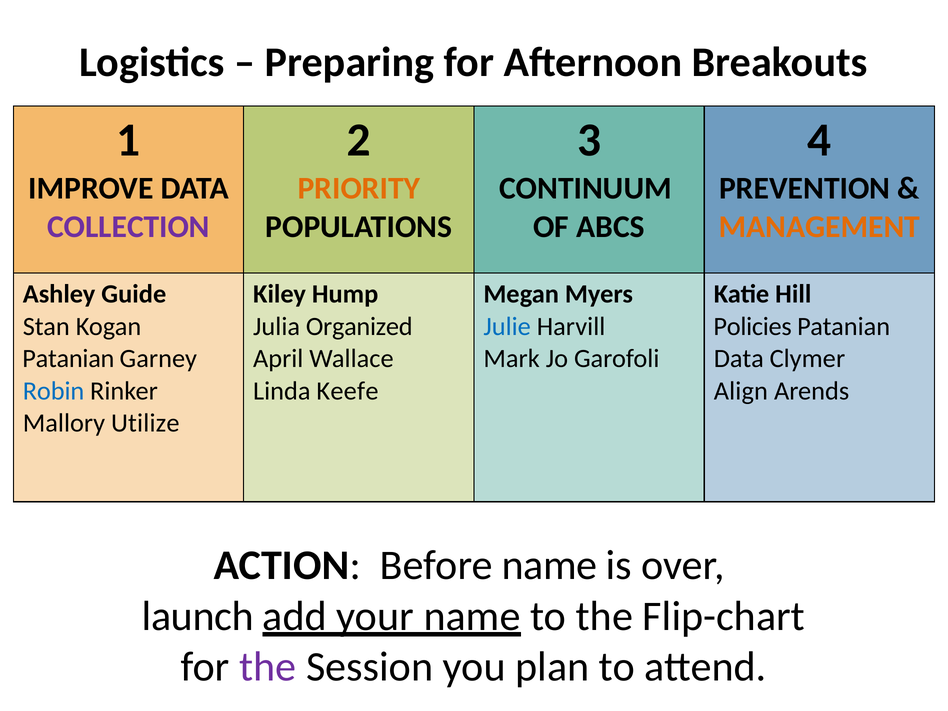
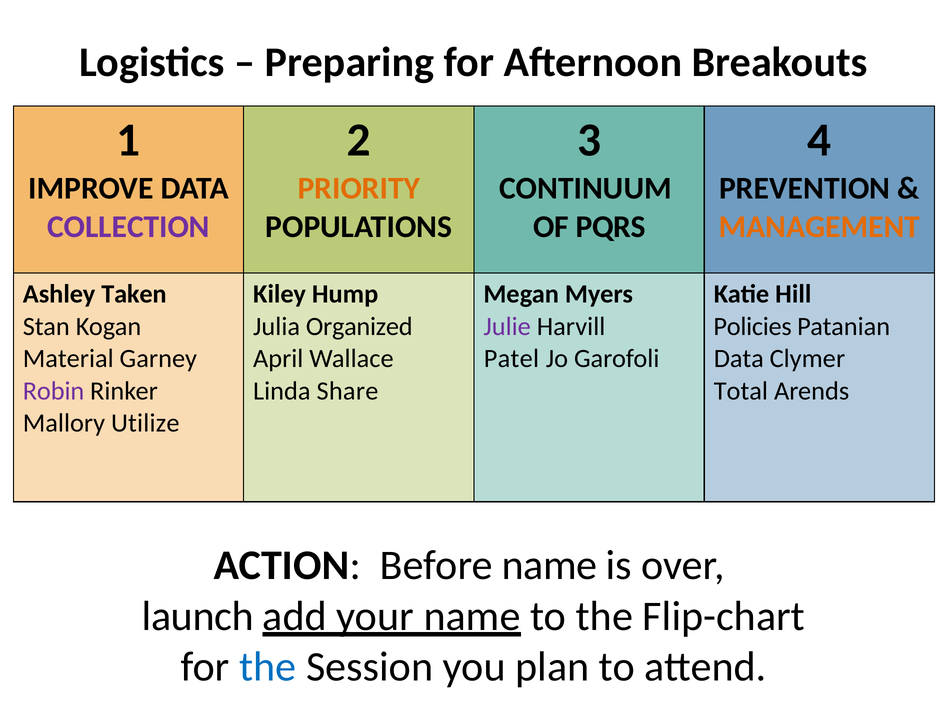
ABCS: ABCS -> PQRS
Guide: Guide -> Taken
Julie colour: blue -> purple
Patanian at (68, 359): Patanian -> Material
Mark: Mark -> Patel
Robin colour: blue -> purple
Keefe: Keefe -> Share
Align: Align -> Total
the at (268, 667) colour: purple -> blue
